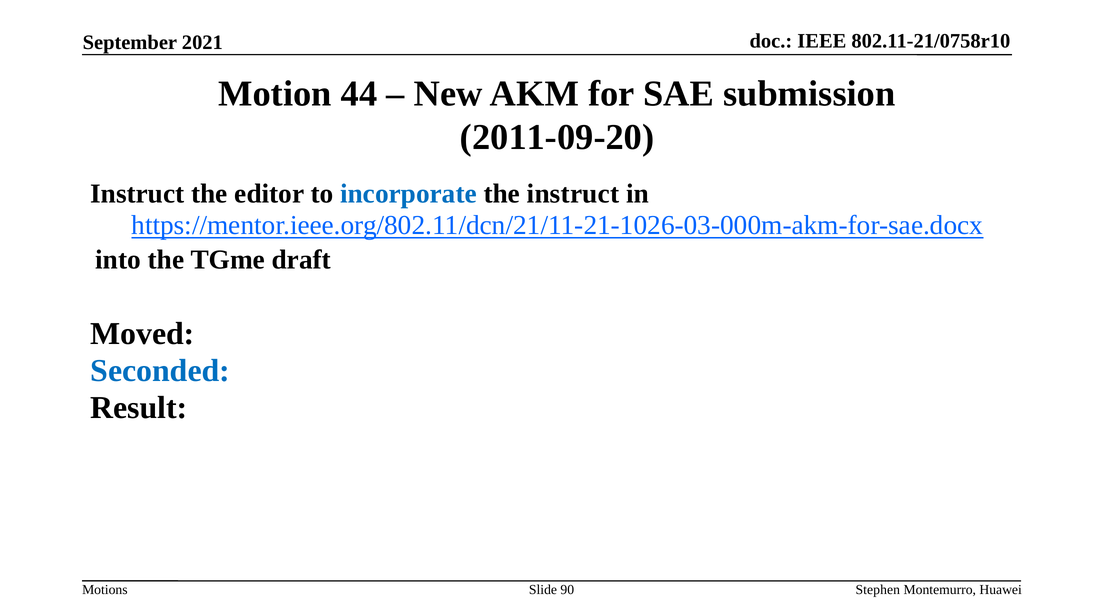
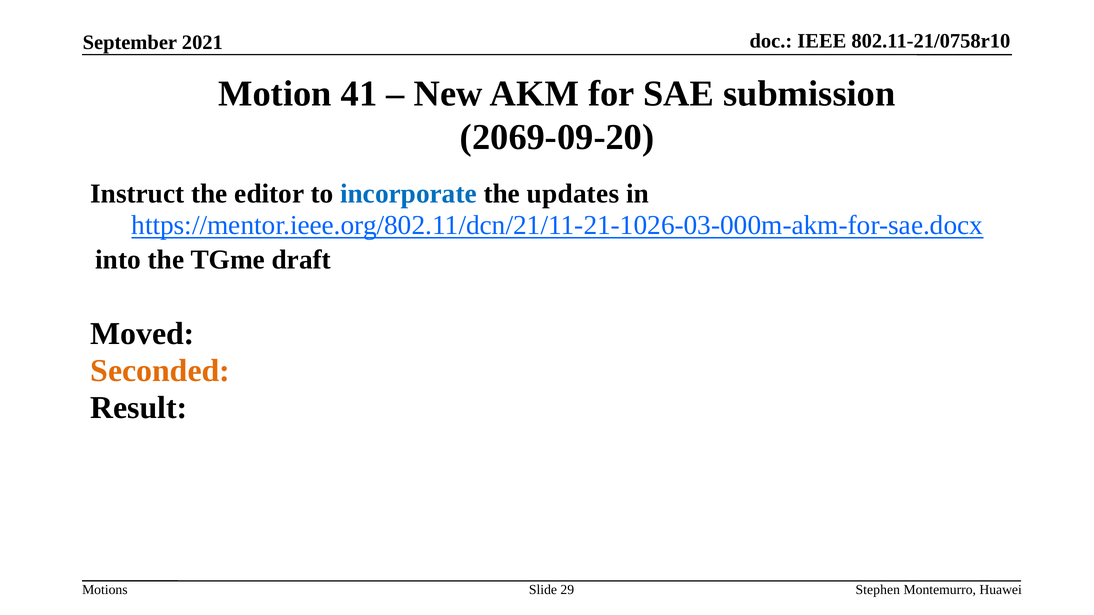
44: 44 -> 41
2011-09-20: 2011-09-20 -> 2069-09-20
the instruct: instruct -> updates
Seconded colour: blue -> orange
90: 90 -> 29
